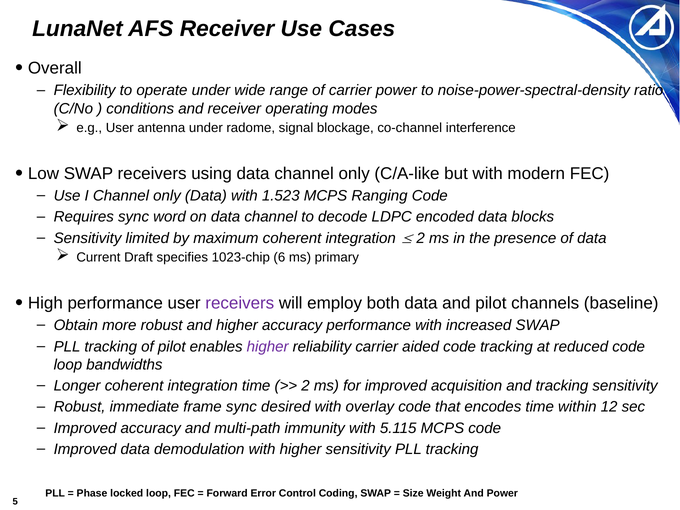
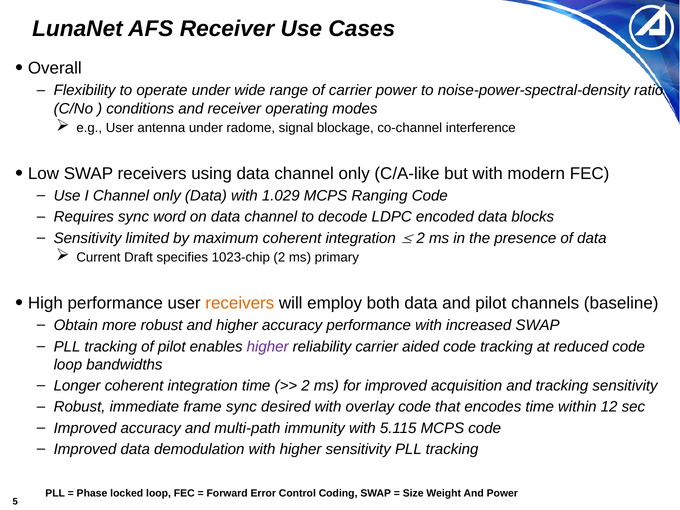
1.523: 1.523 -> 1.029
1023-chip 6: 6 -> 2
receivers at (240, 303) colour: purple -> orange
